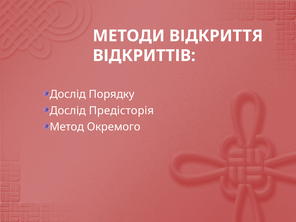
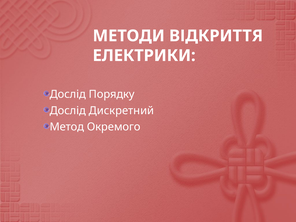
ВІДКРИТТІВ: ВІДКРИТТІВ -> ЕЛЕКТРИКИ
Предісторія: Предісторія -> Дискретний
